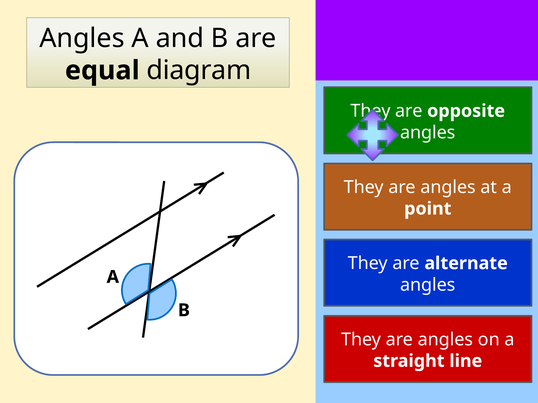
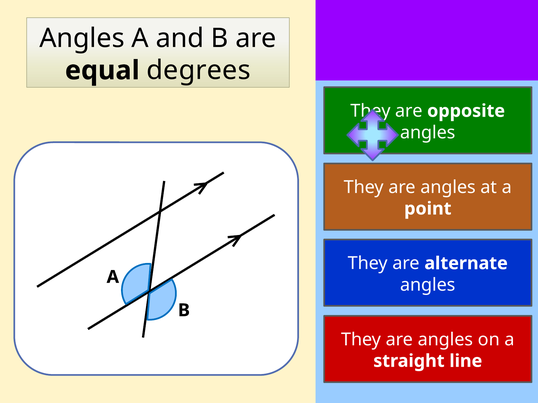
diagram: diagram -> degrees
